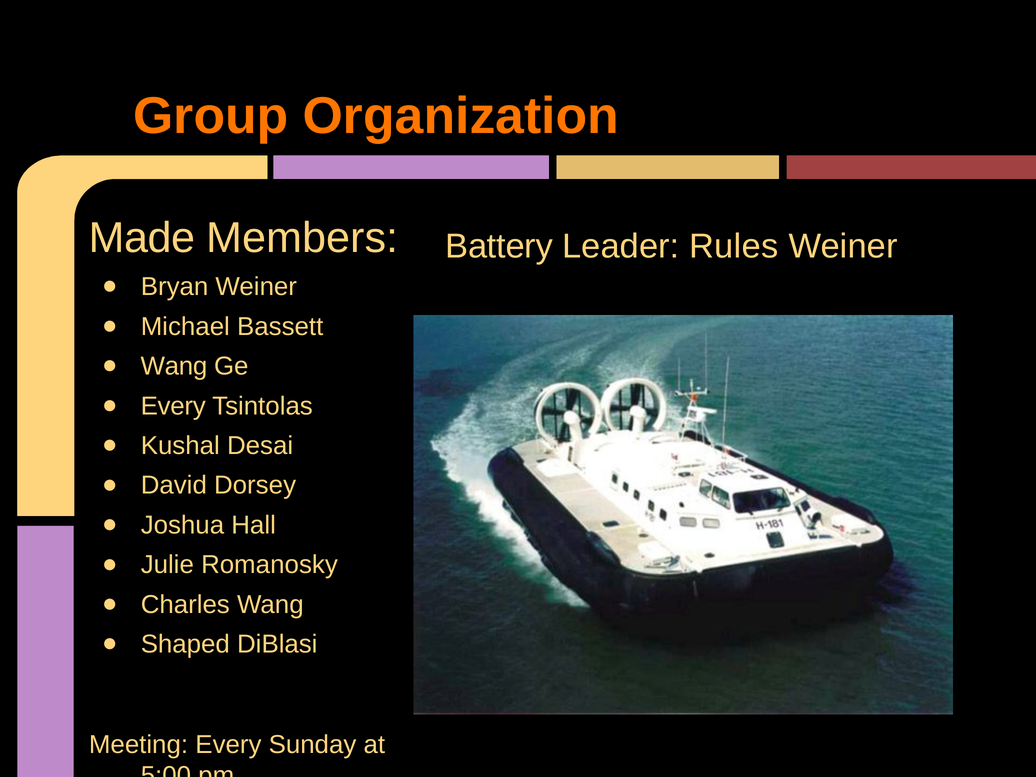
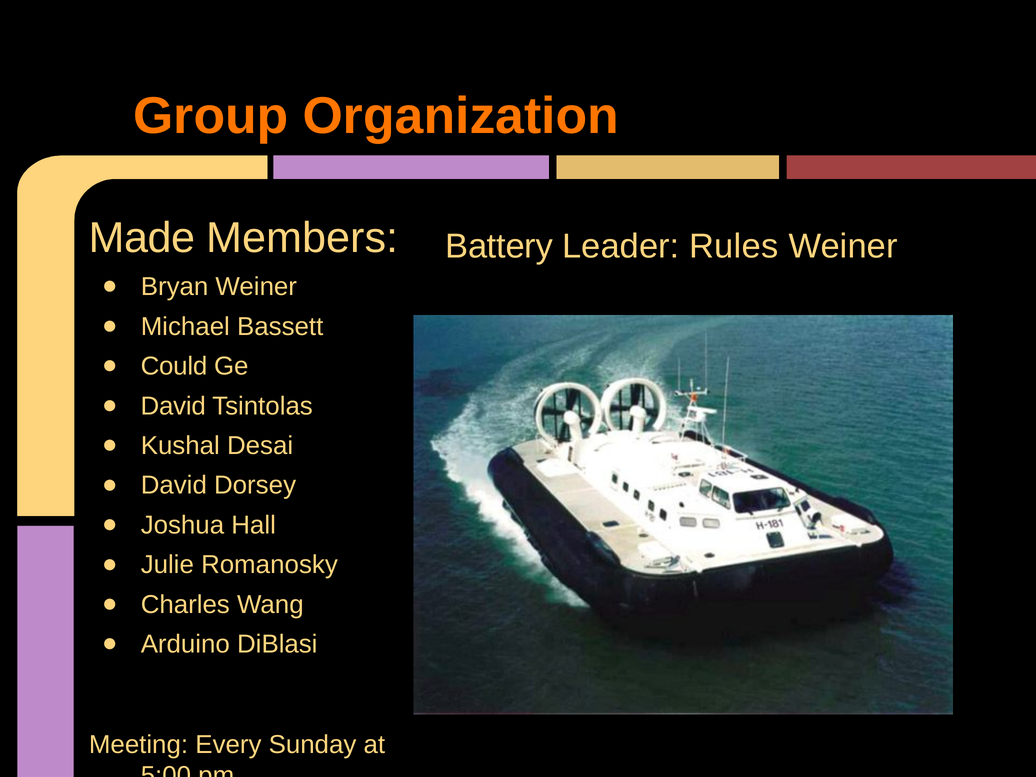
Wang at (174, 366): Wang -> Could
Every at (173, 406): Every -> David
Shaped: Shaped -> Arduino
